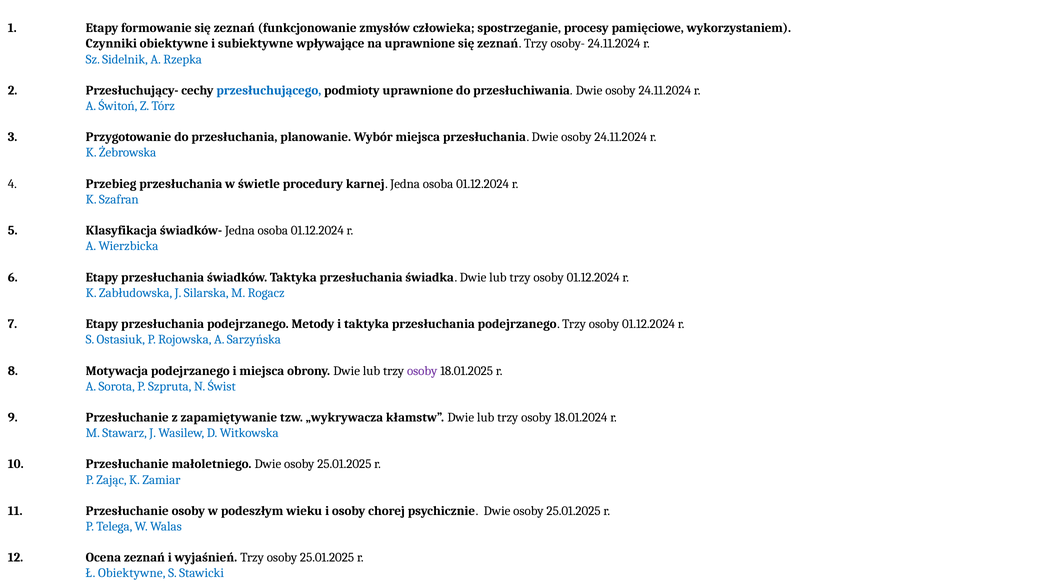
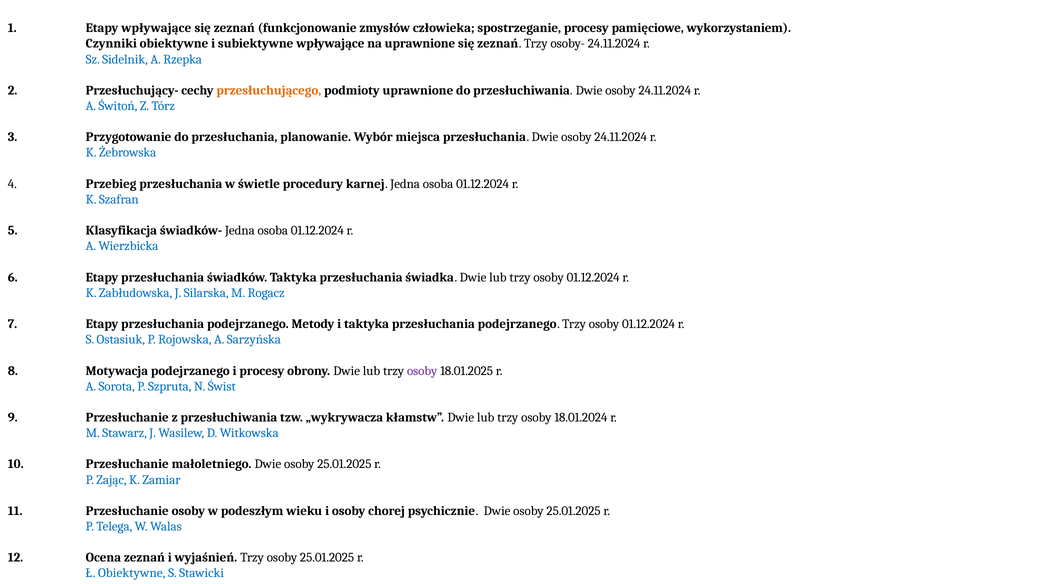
Etapy formowanie: formowanie -> wpływające
przesłuchującego colour: blue -> orange
i miejsca: miejsca -> procesy
z zapamiętywanie: zapamiętywanie -> przesłuchiwania
